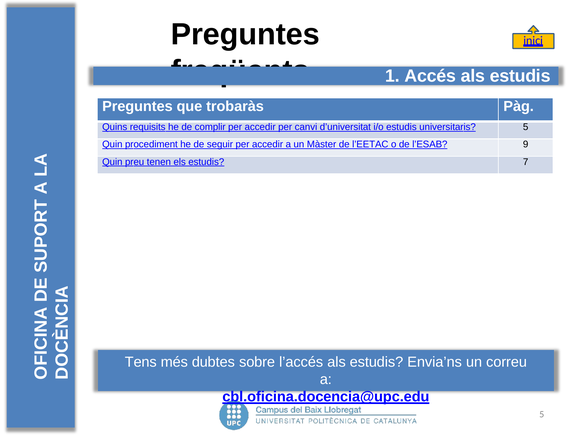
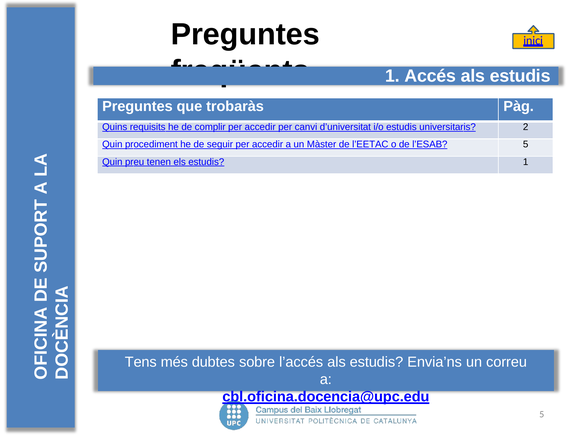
universitaris 5: 5 -> 2
l’ESAB 9: 9 -> 5
estudis 7: 7 -> 1
